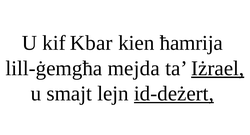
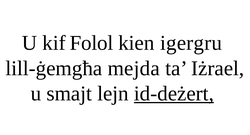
Kbar: Kbar -> Folol
ħamrija: ħamrija -> igergru
Iżrael underline: present -> none
